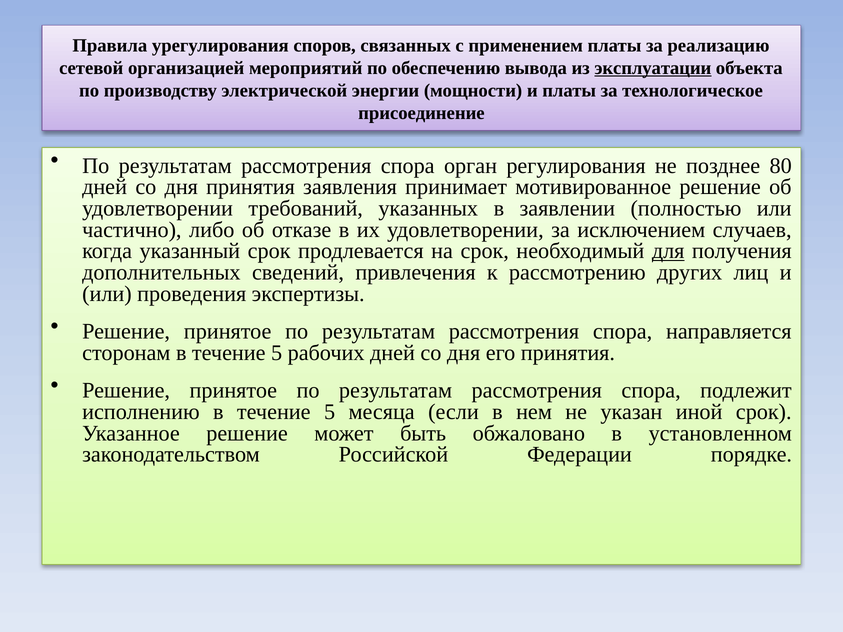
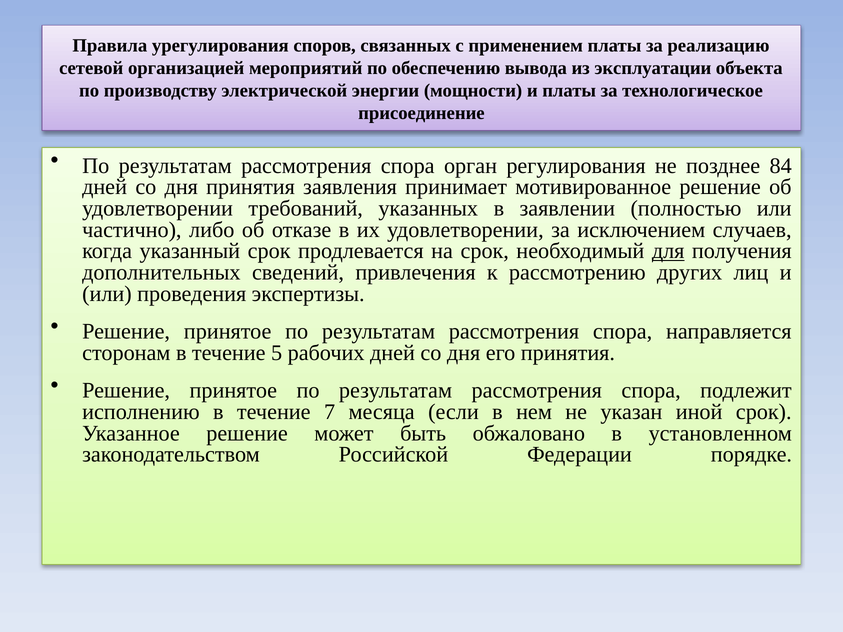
эксплуатации underline: present -> none
80: 80 -> 84
исполнению в течение 5: 5 -> 7
